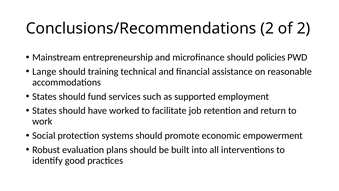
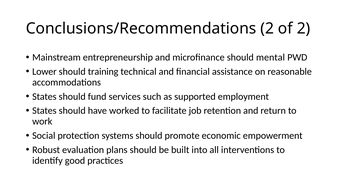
policies: policies -> mental
Lange: Lange -> Lower
